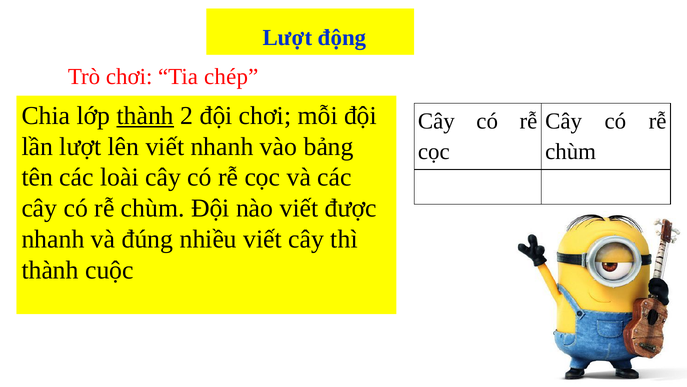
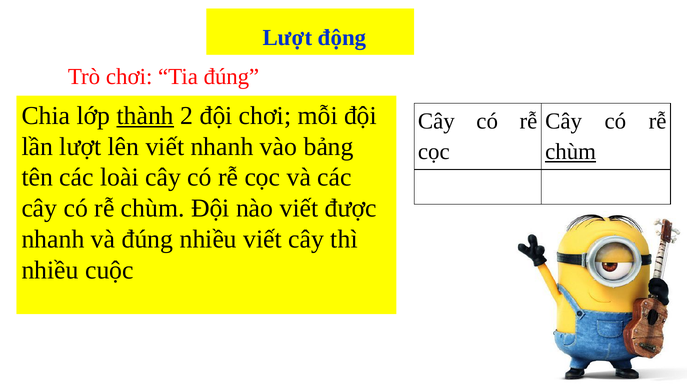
Tia chép: chép -> đúng
chùm at (571, 152) underline: none -> present
thành at (50, 270): thành -> nhiều
